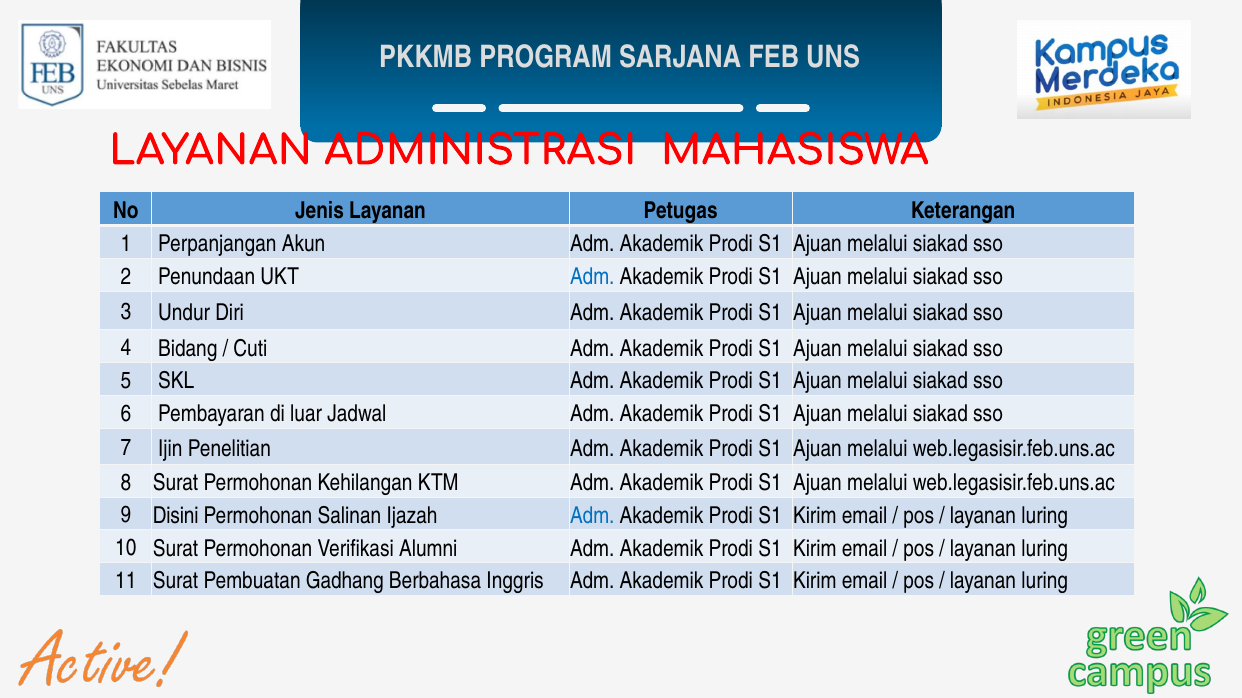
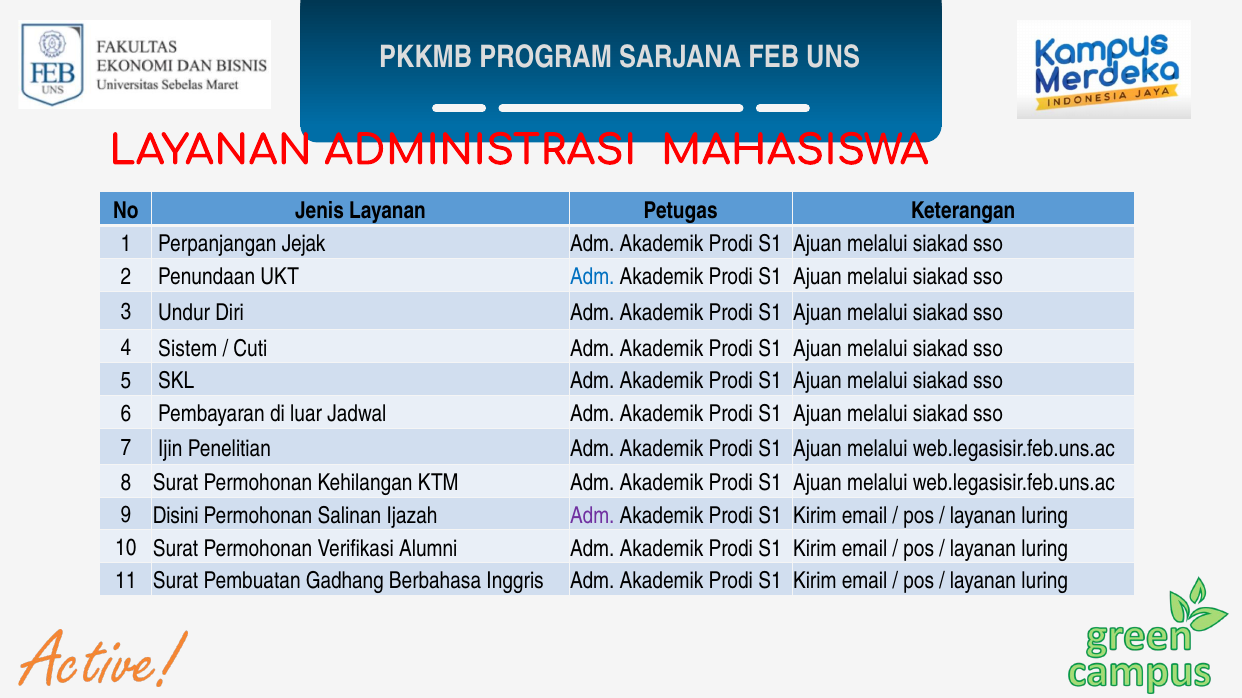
Akun: Akun -> Jejak
Bidang: Bidang -> Sistem
Adm at (592, 516) colour: blue -> purple
